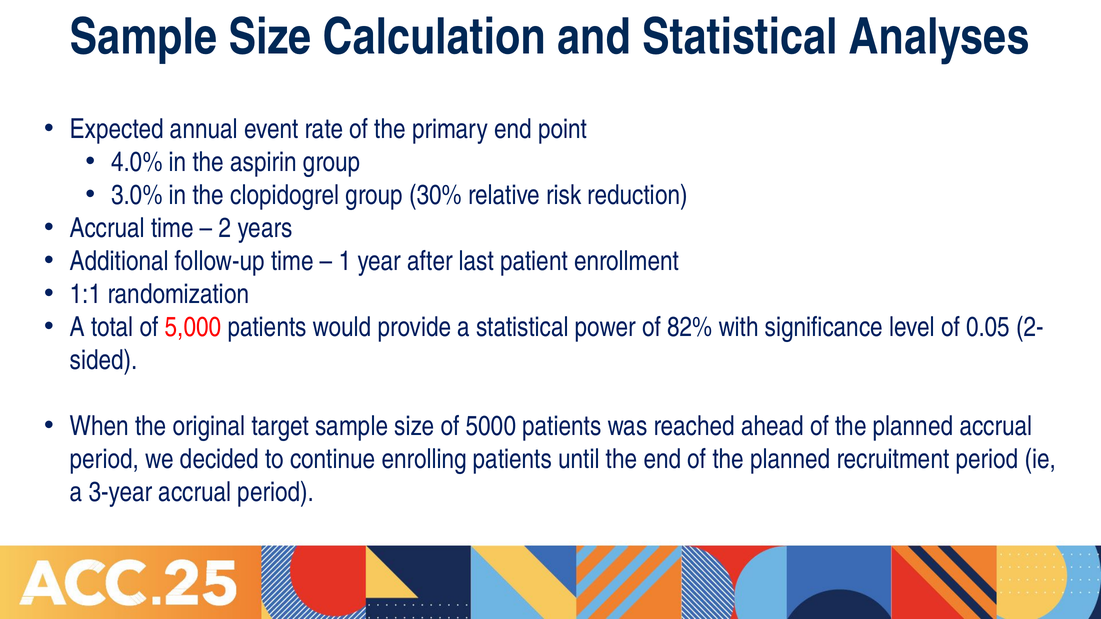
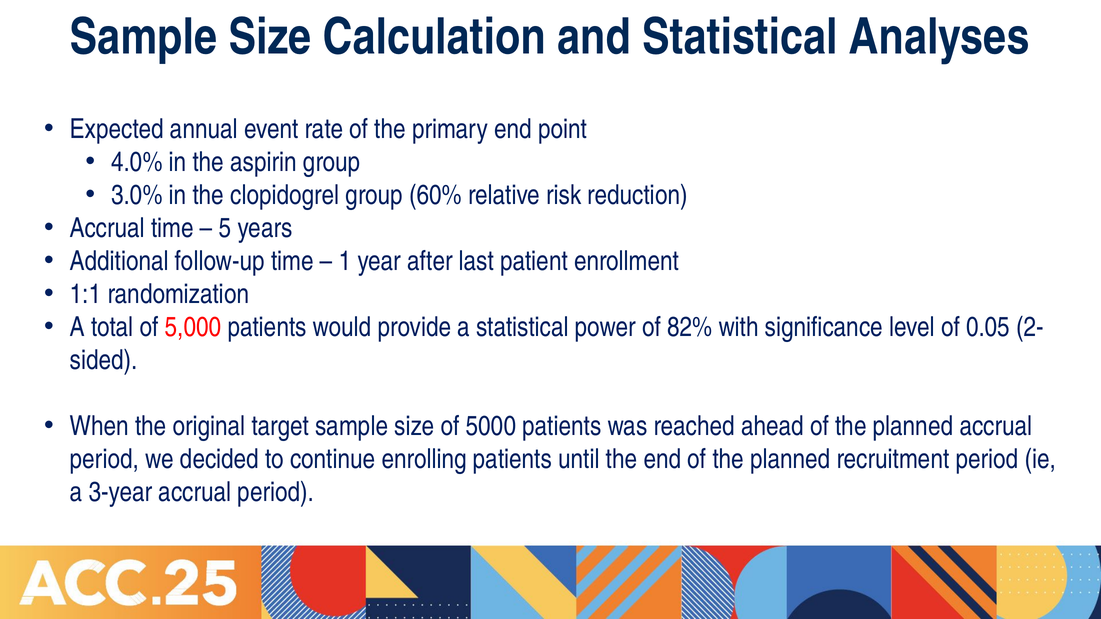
30%: 30% -> 60%
2: 2 -> 5
